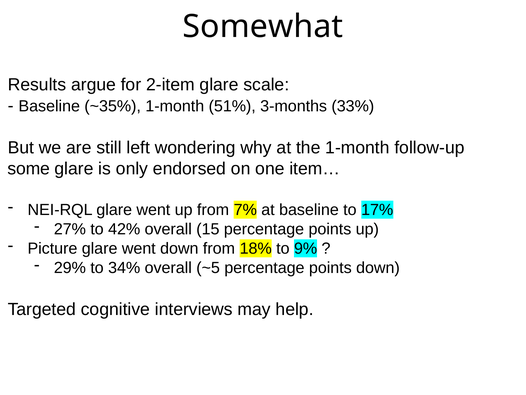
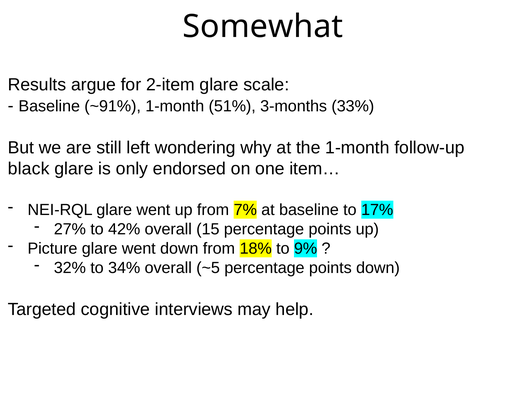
~35%: ~35% -> ~91%
some: some -> black
29%: 29% -> 32%
